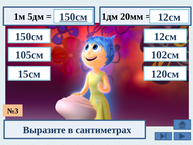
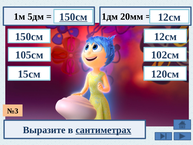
сантиметрах underline: none -> present
